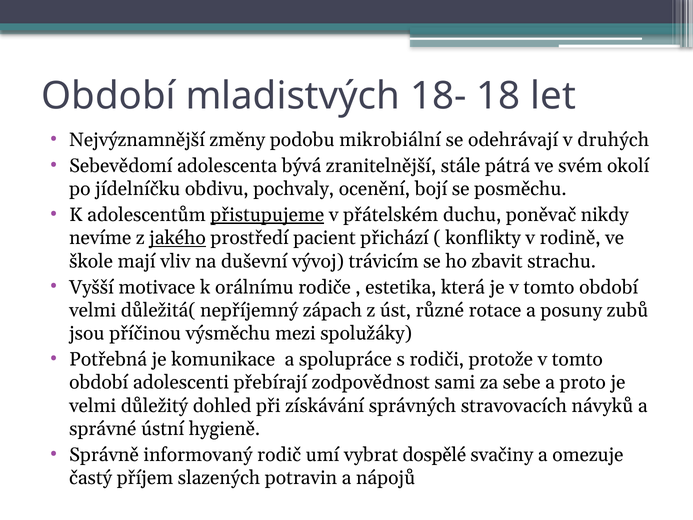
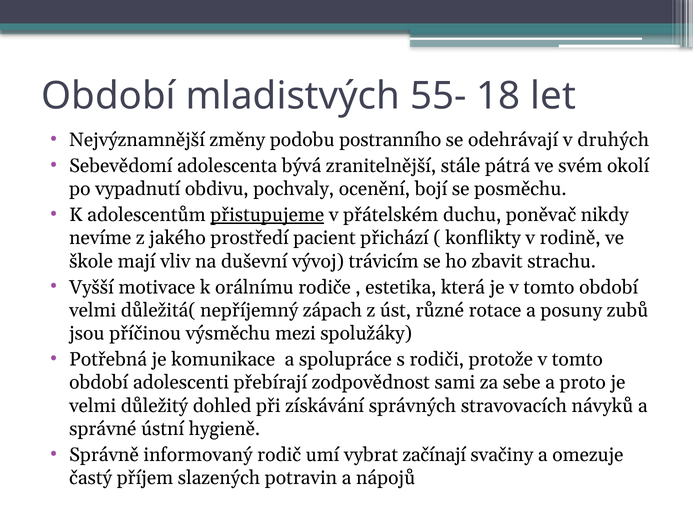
18-: 18- -> 55-
mikrobiální: mikrobiální -> postranního
jídelníčku: jídelníčku -> vypadnutí
jakého underline: present -> none
dospělé: dospělé -> začínají
